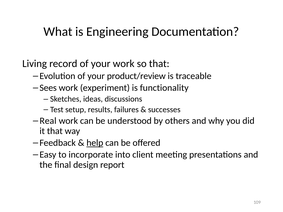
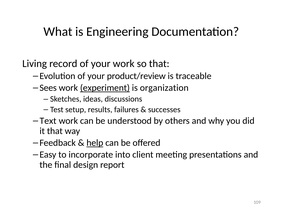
experiment underline: none -> present
functionality: functionality -> organization
Real: Real -> Text
